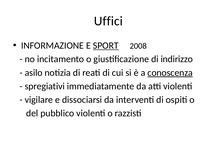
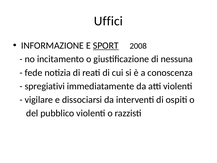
indirizzo: indirizzo -> nessuna
asilo: asilo -> fede
conoscenza underline: present -> none
